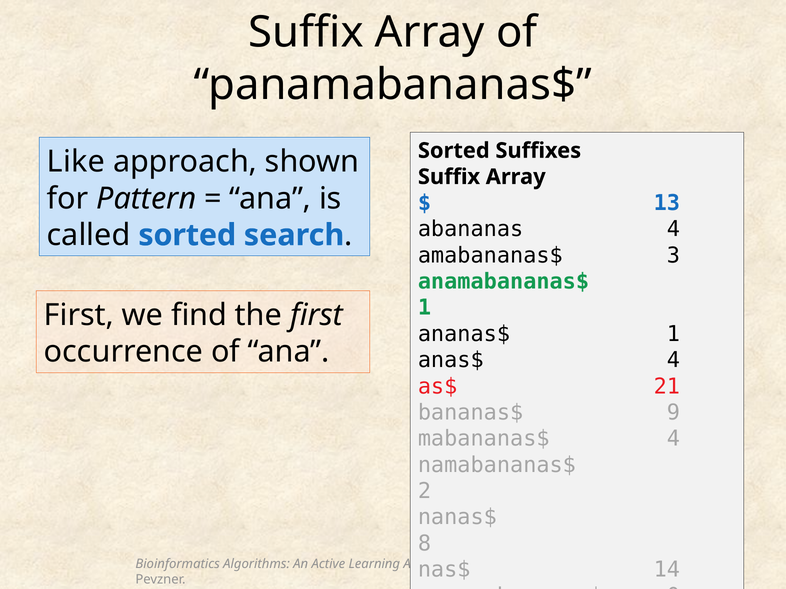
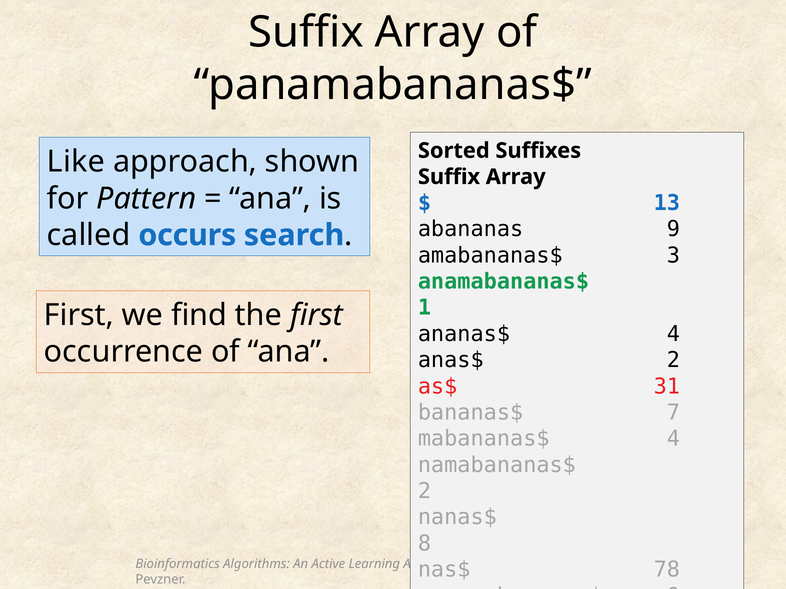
abananas 4: 4 -> 9
called sorted: sorted -> occurs
ananas$ 1: 1 -> 4
anas$ 4: 4 -> 2
21: 21 -> 31
9: 9 -> 7
14: 14 -> 78
